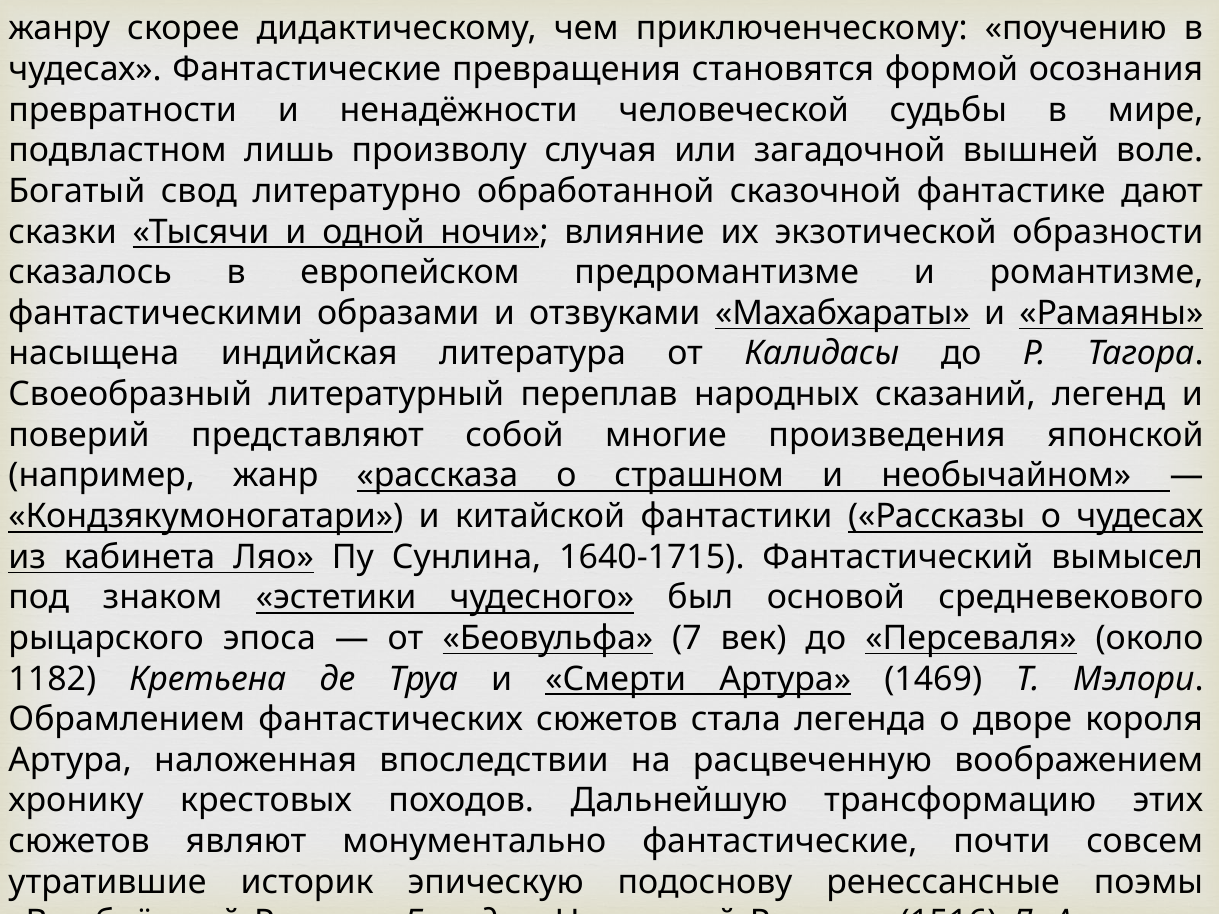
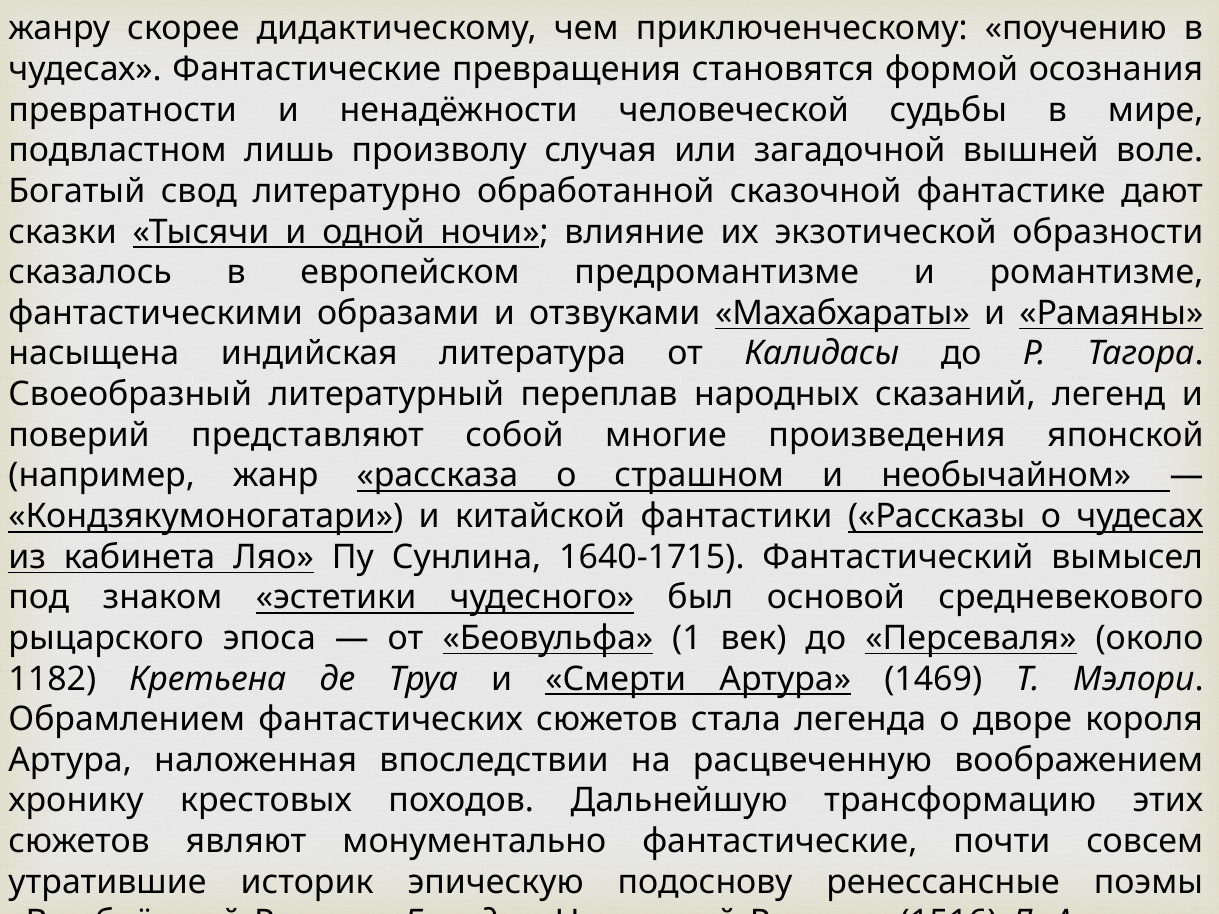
7: 7 -> 1
